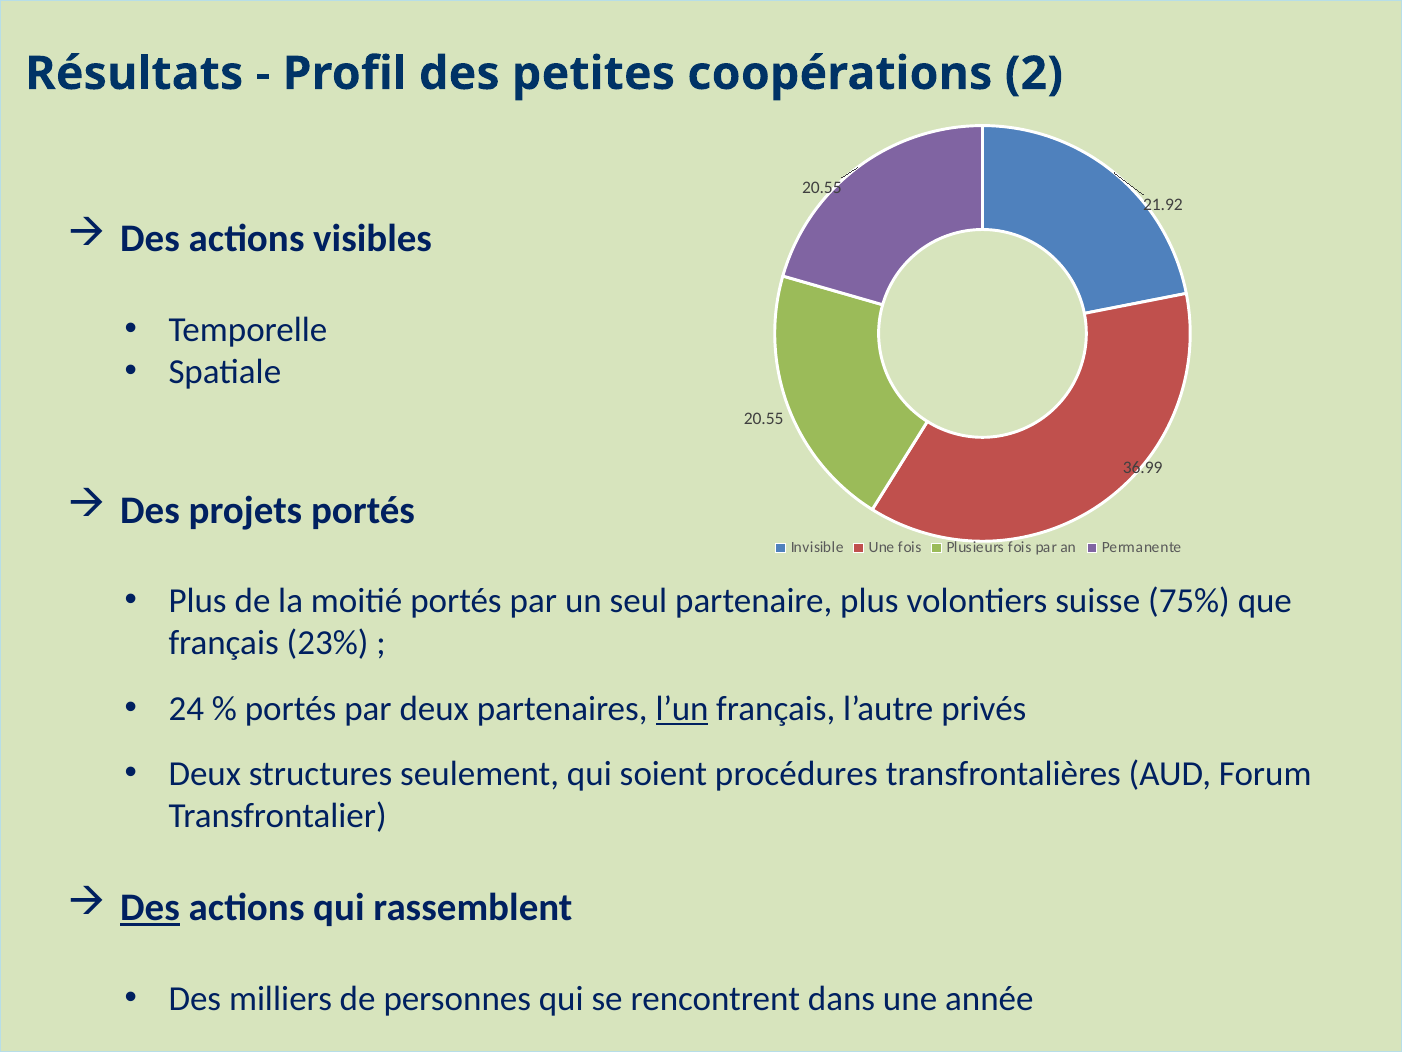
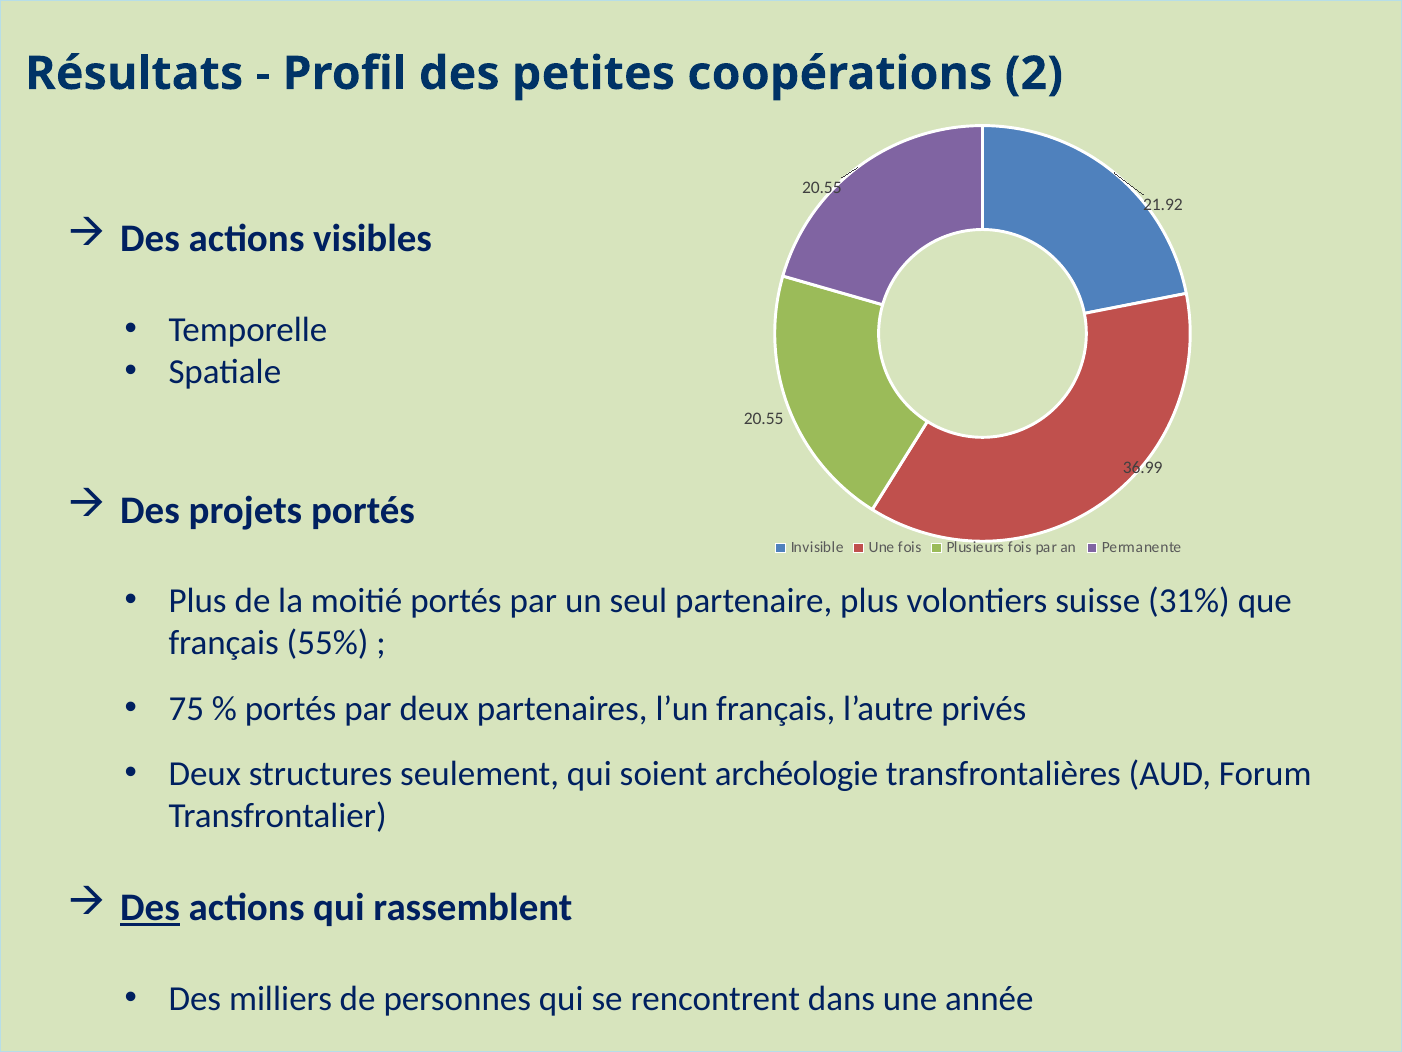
75%: 75% -> 31%
23%: 23% -> 55%
24: 24 -> 75
l’un underline: present -> none
procédures: procédures -> archéologie
